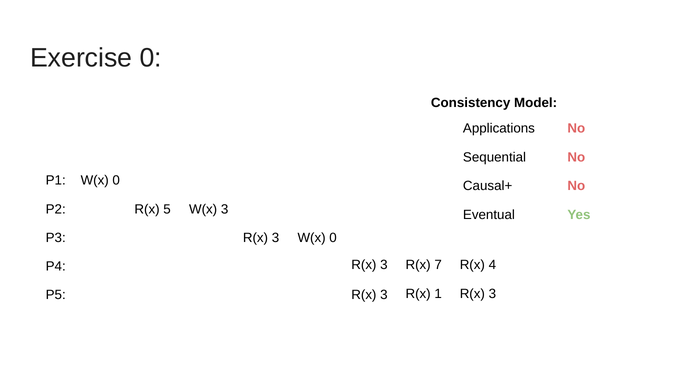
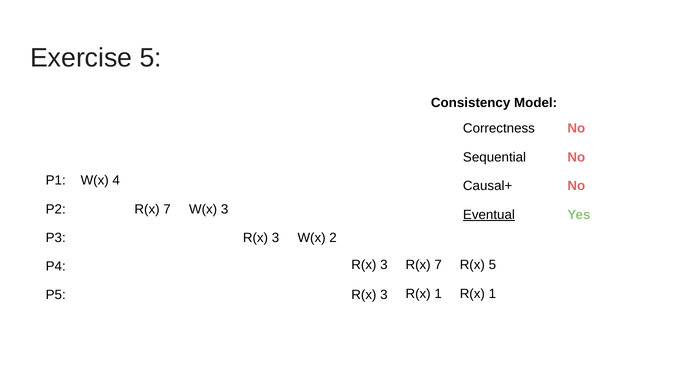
Exercise 0: 0 -> 5
Applications: Applications -> Correctness
0 at (116, 180): 0 -> 4
5 at (167, 209): 5 -> 7
Eventual underline: none -> present
0 at (333, 238): 0 -> 2
R(x 4: 4 -> 5
1 R(x 3: 3 -> 1
